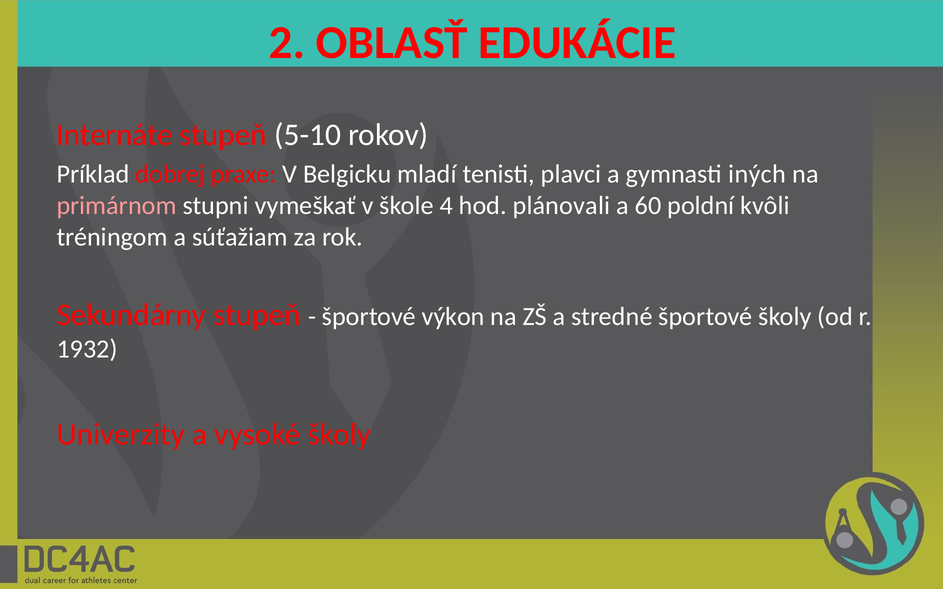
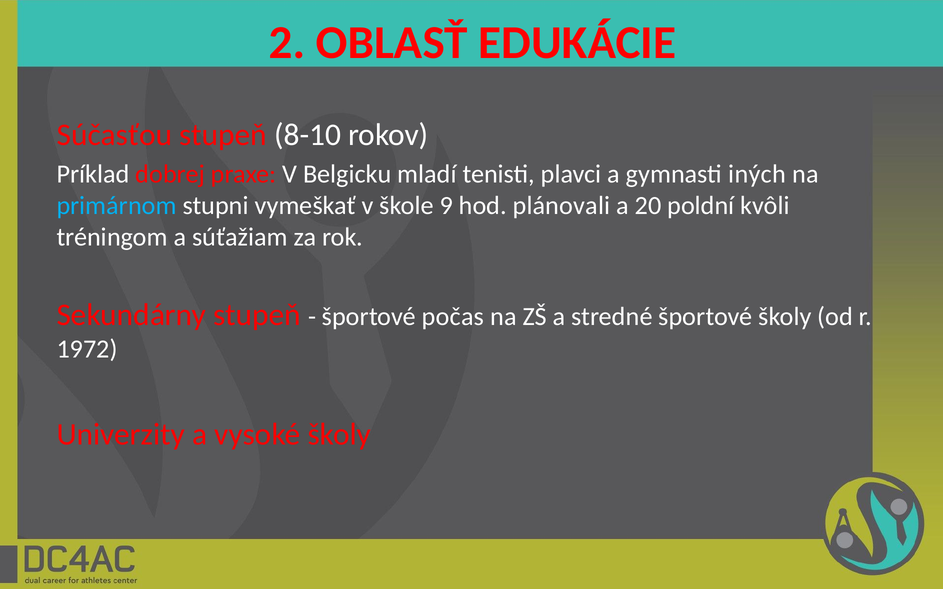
Internáte: Internáte -> Súčasťou
5-10: 5-10 -> 8-10
primárnom colour: pink -> light blue
4: 4 -> 9
60: 60 -> 20
výkon: výkon -> počas
1932: 1932 -> 1972
